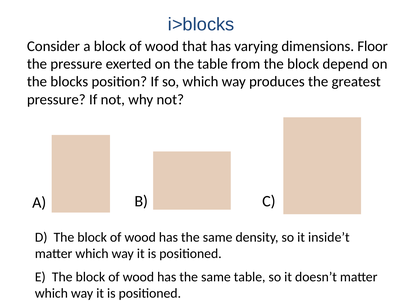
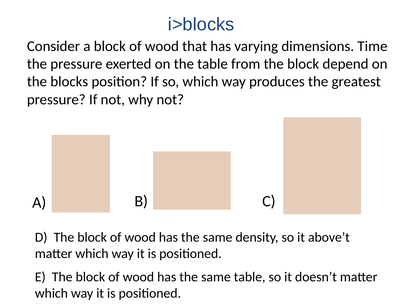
Floor: Floor -> Time
inside’t: inside’t -> above’t
